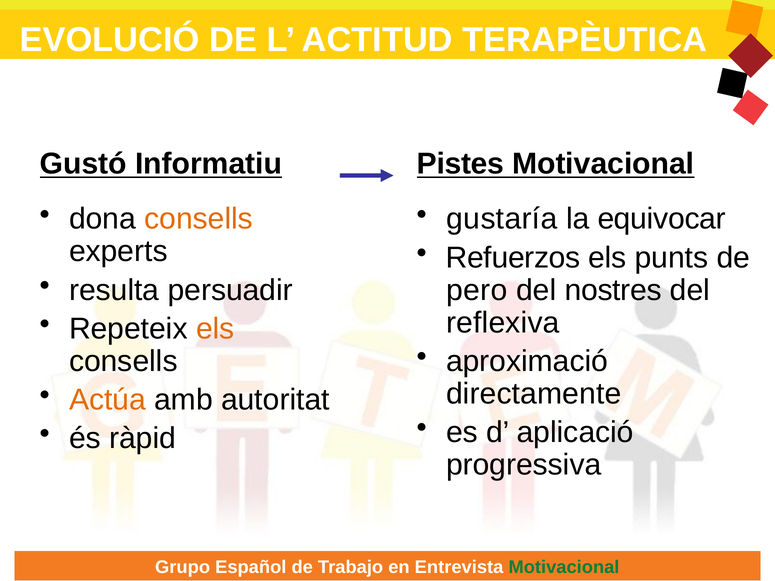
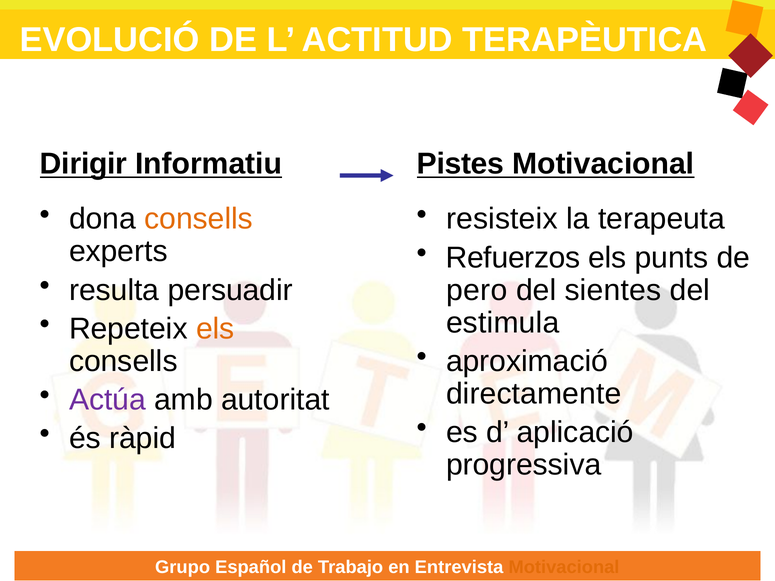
Gustó: Gustó -> Dirigir
gustaría: gustaría -> resisteix
equivocar: equivocar -> terapeuta
nostres: nostres -> sientes
reflexiva: reflexiva -> estimula
Actúa colour: orange -> purple
Motivacional at (564, 567) colour: green -> orange
